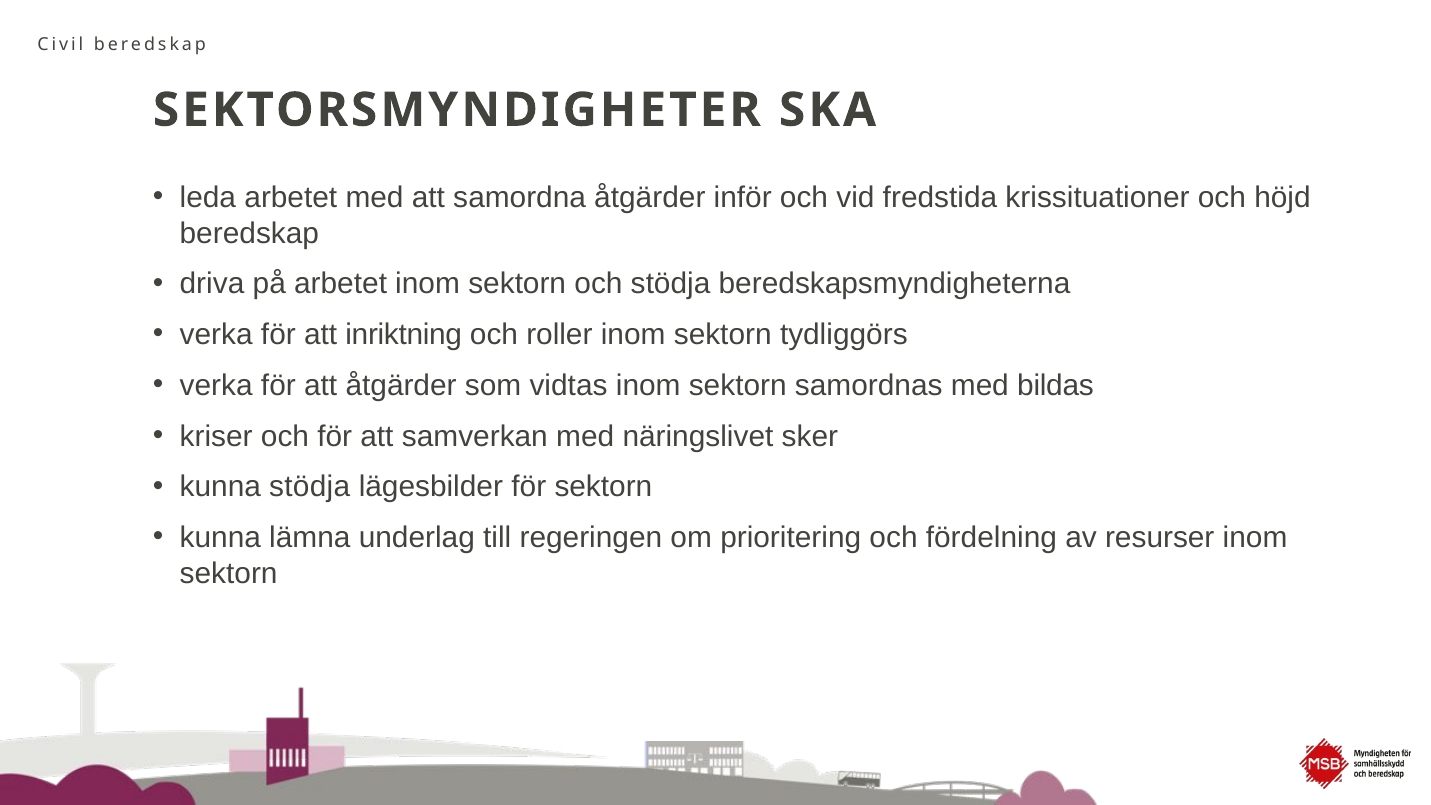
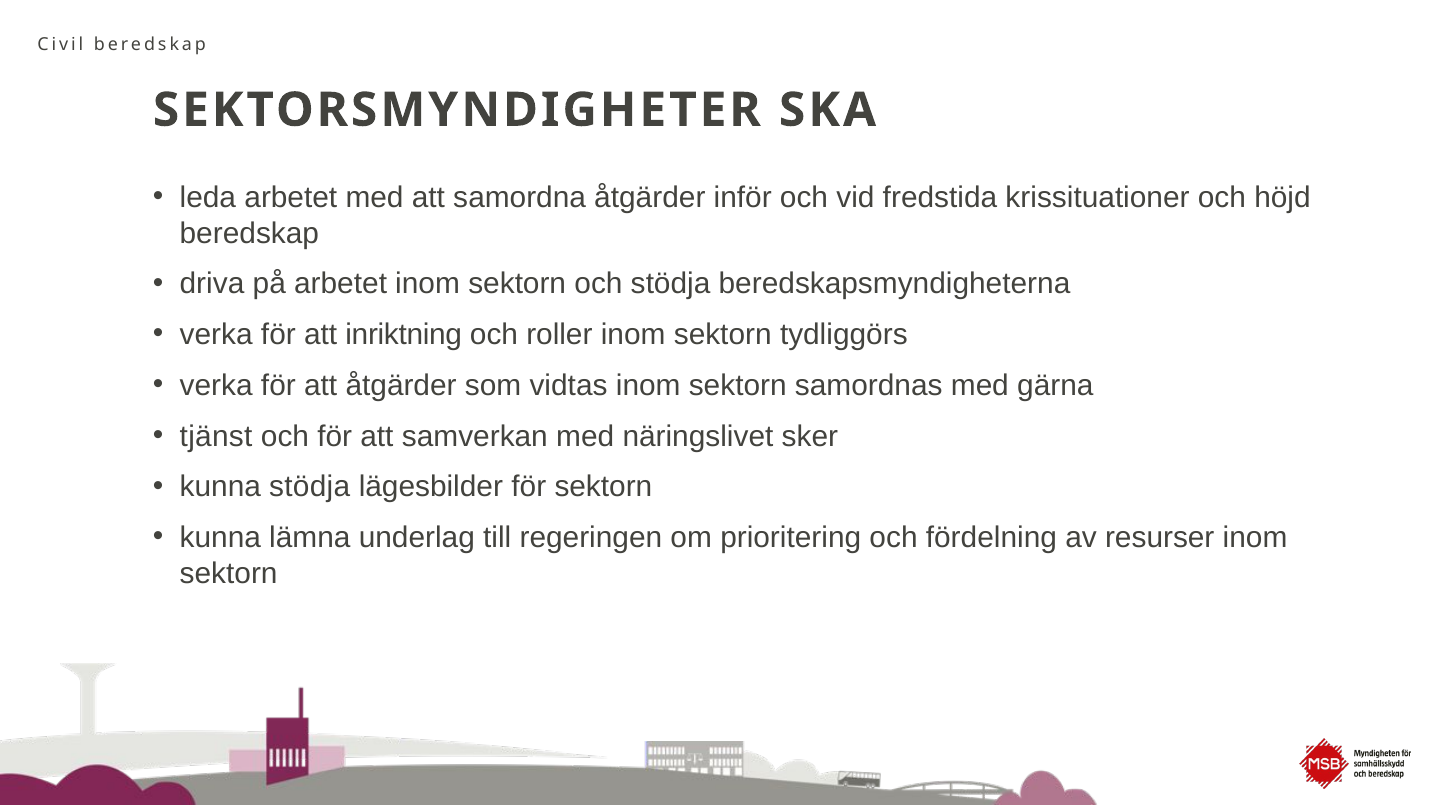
bildas: bildas -> gärna
kriser: kriser -> tjänst
